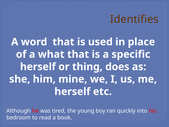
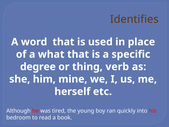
herself at (38, 67): herself -> degree
does: does -> verb
